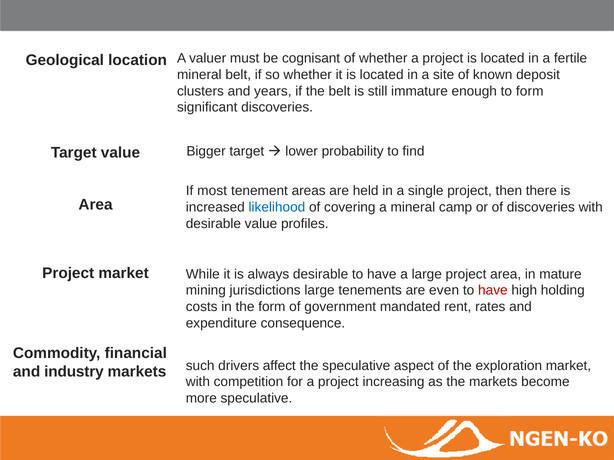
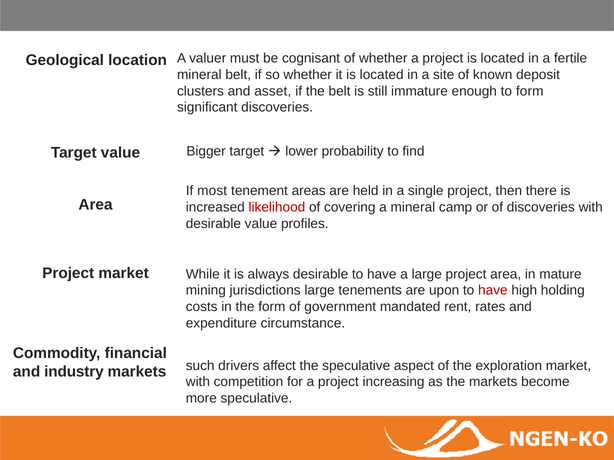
years: years -> asset
likelihood colour: blue -> red
even: even -> upon
consequence: consequence -> circumstance
